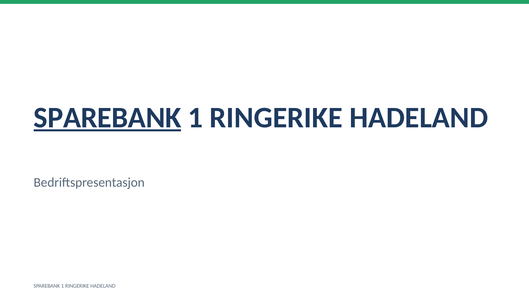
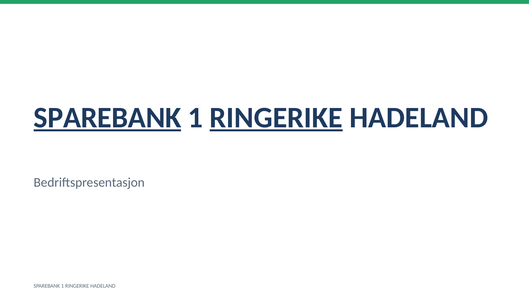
RINGERIKE at (276, 117) underline: none -> present
